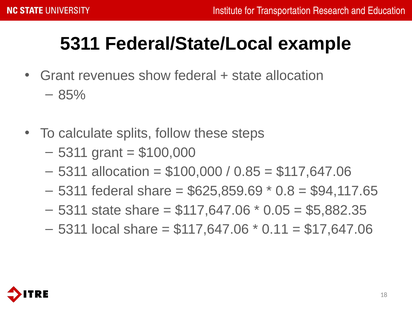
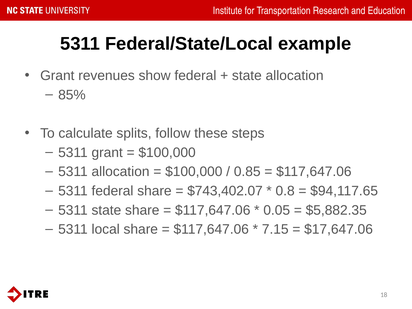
$625,859.69: $625,859.69 -> $743,402.07
0.11: 0.11 -> 7.15
